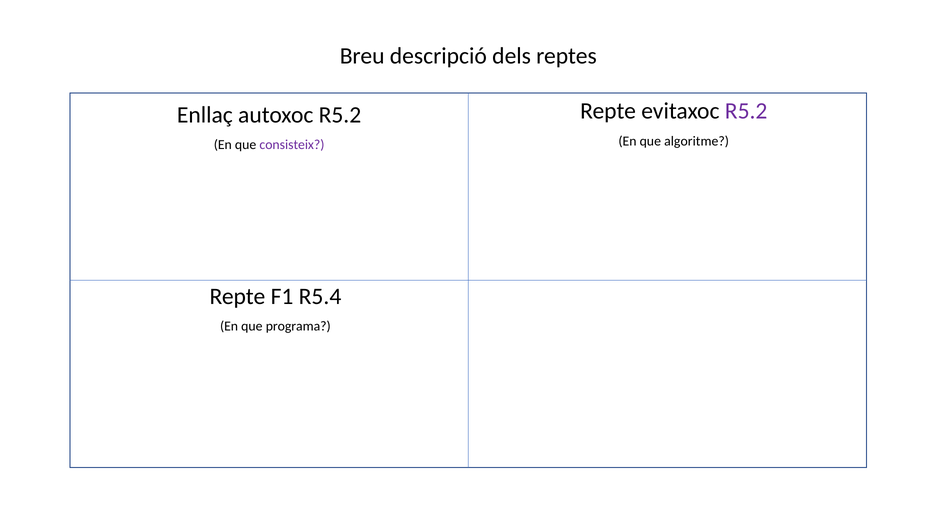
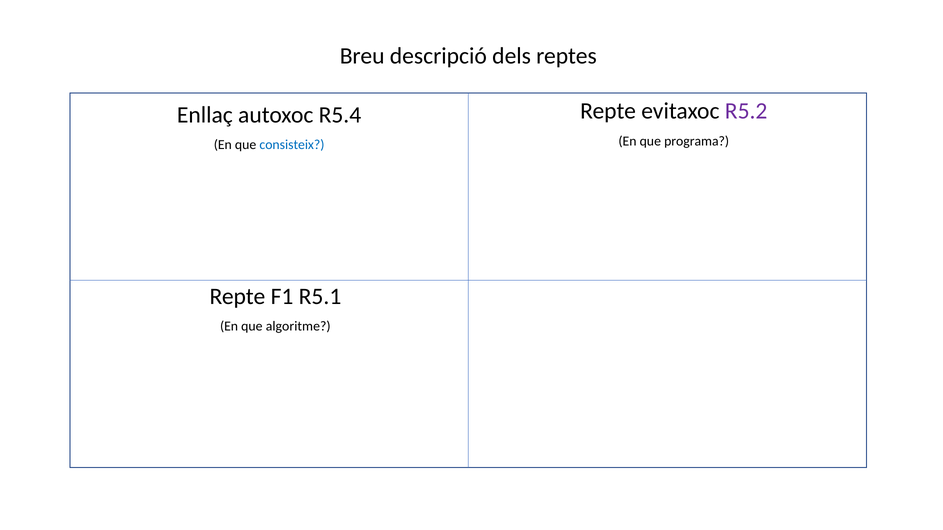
autoxoc R5.2: R5.2 -> R5.4
algoritme: algoritme -> programa
consisteix colour: purple -> blue
R5.4: R5.4 -> R5.1
programa: programa -> algoritme
